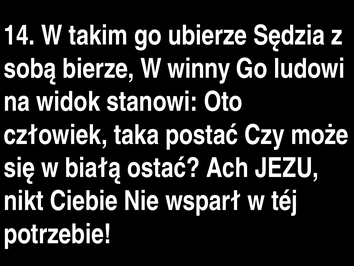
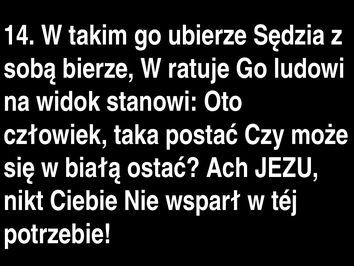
winny: winny -> ratuje
